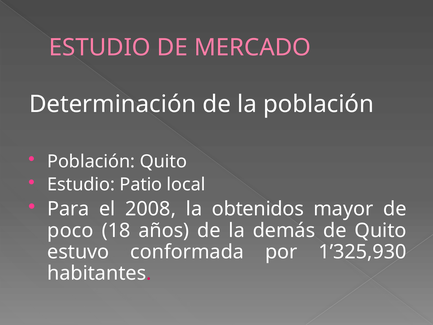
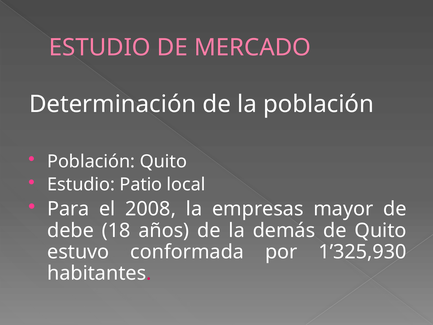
obtenidos: obtenidos -> empresas
poco: poco -> debe
